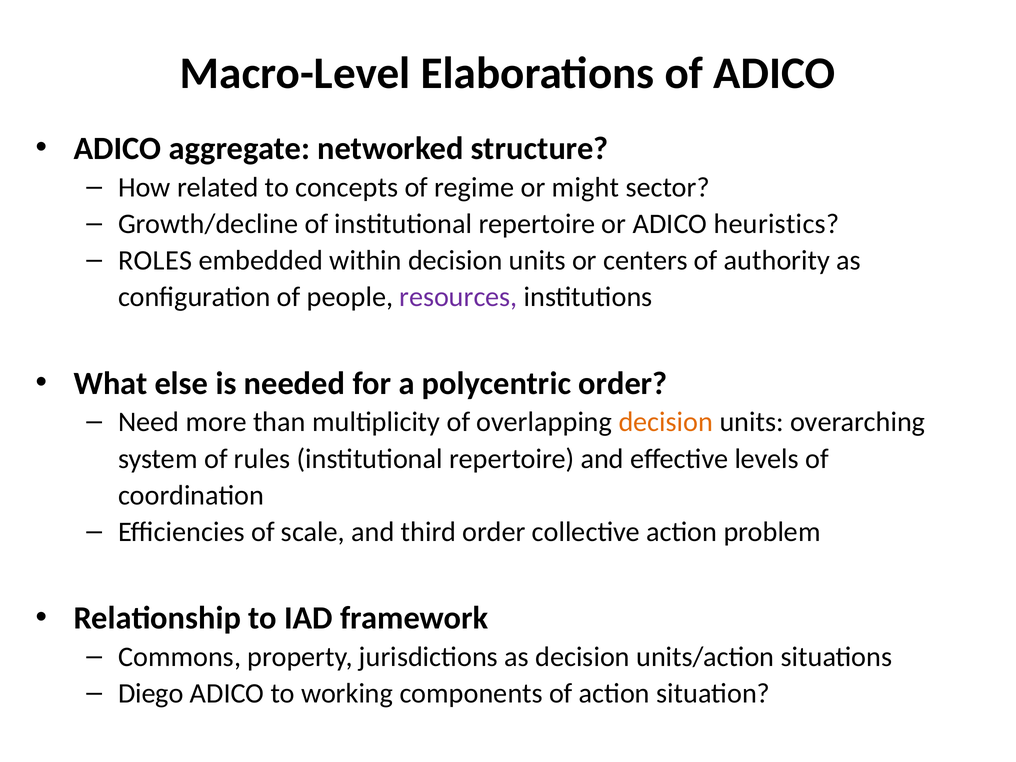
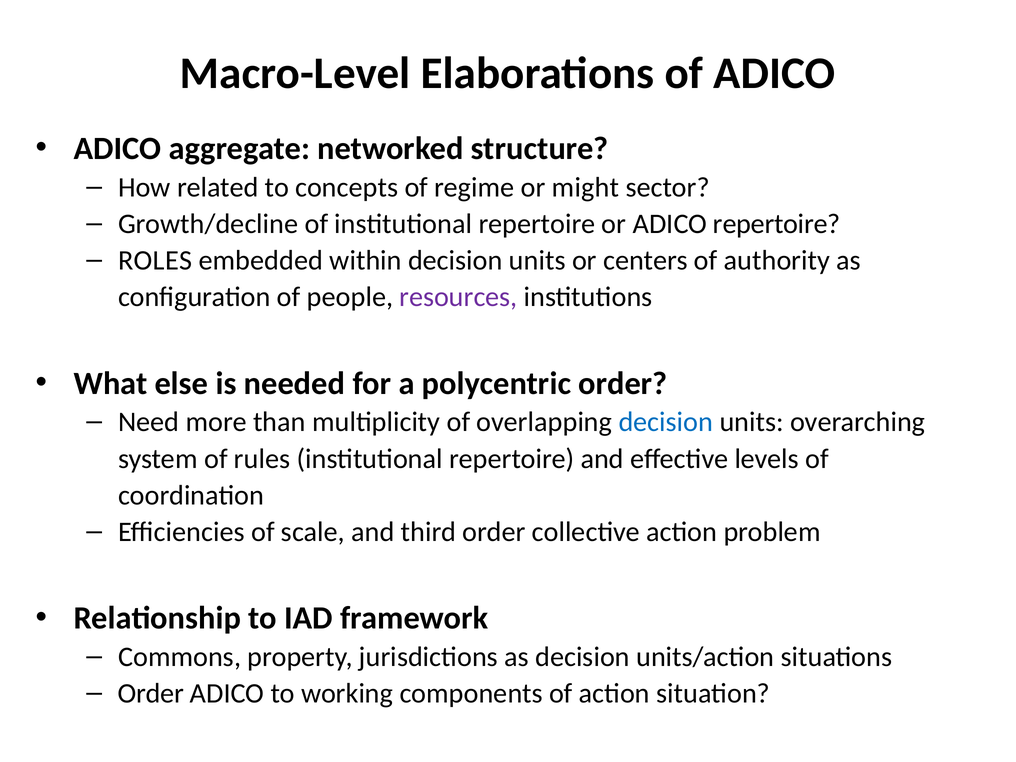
ADICO heuristics: heuristics -> repertoire
decision at (666, 422) colour: orange -> blue
Diego at (151, 694): Diego -> Order
